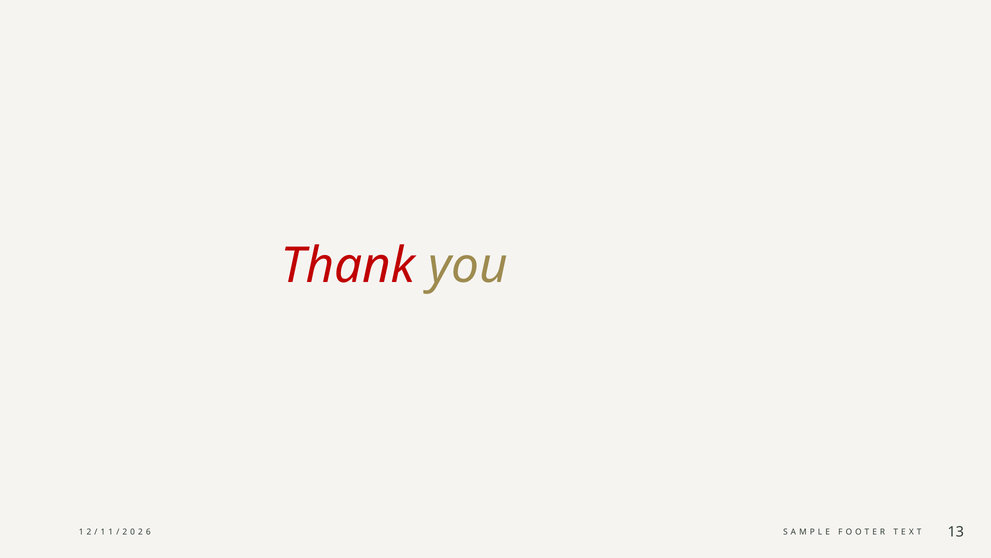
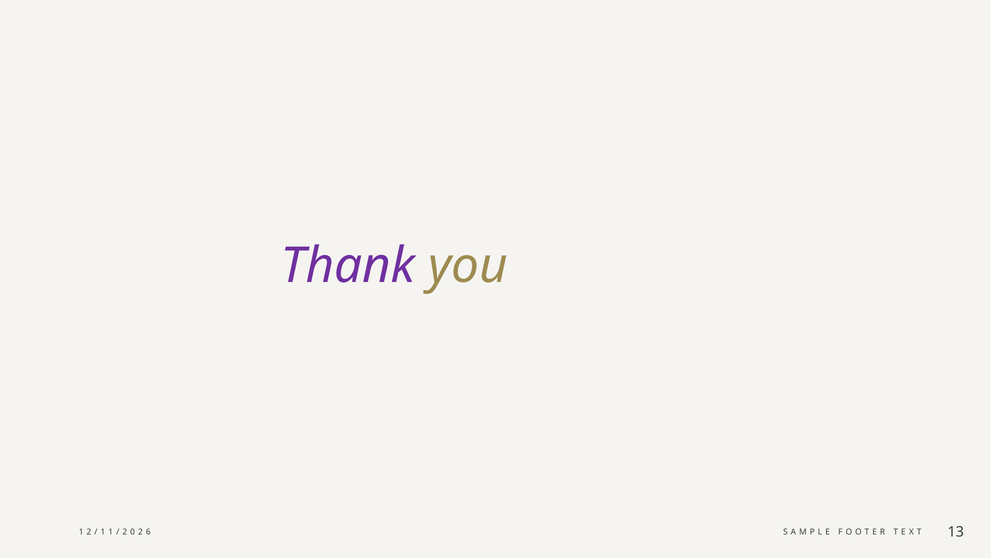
Thank colour: red -> purple
